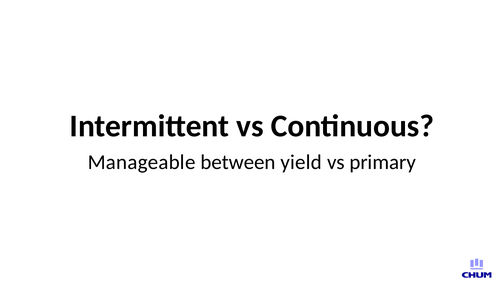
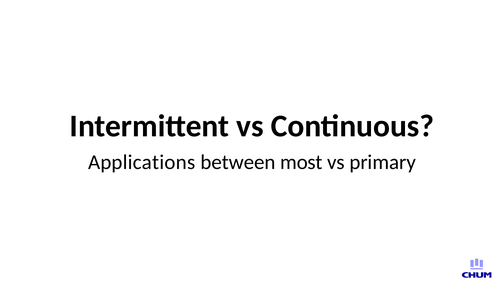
Manageable: Manageable -> Applications
yield: yield -> most
